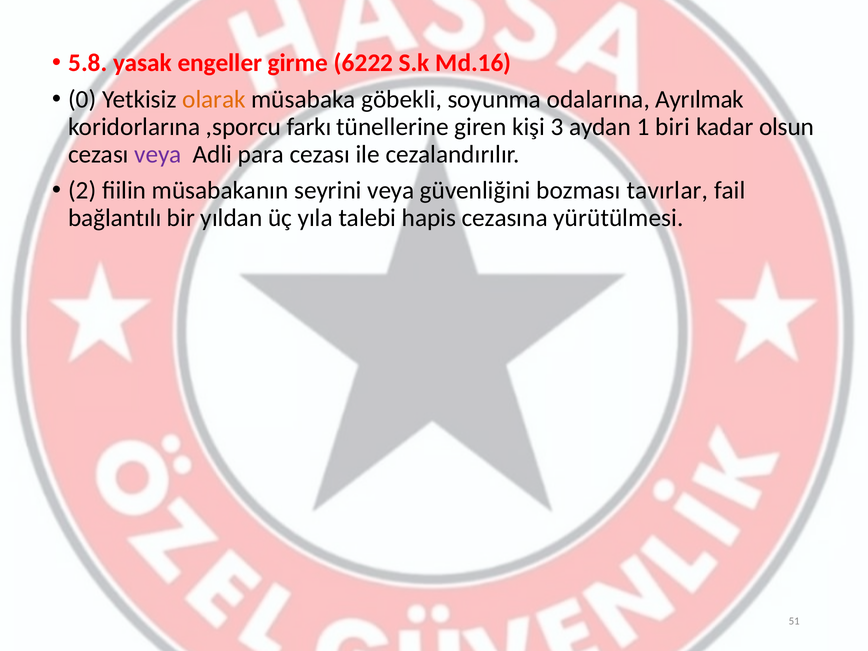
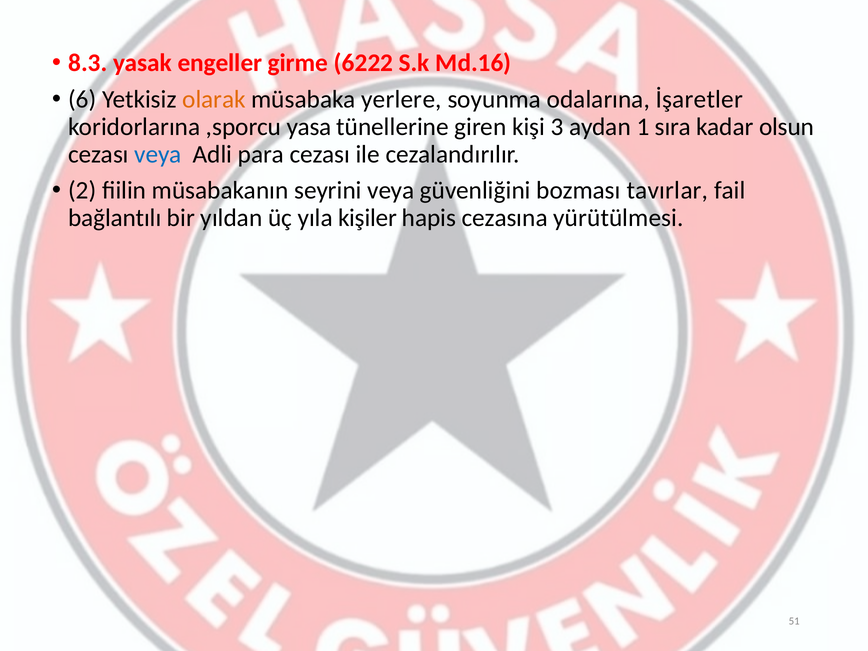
5.8: 5.8 -> 8.3
0: 0 -> 6
göbekli: göbekli -> yerlere
Ayrılmak: Ayrılmak -> İşaretler
farkı: farkı -> yasa
biri: biri -> sıra
veya at (158, 154) colour: purple -> blue
talebi: talebi -> kişiler
